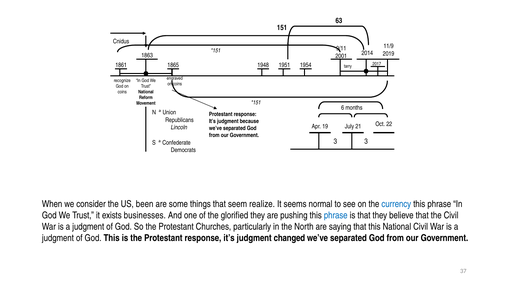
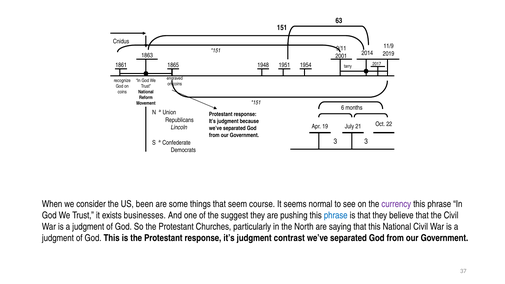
realize: realize -> course
currency colour: blue -> purple
glorified: glorified -> suggest
changed: changed -> contrast
